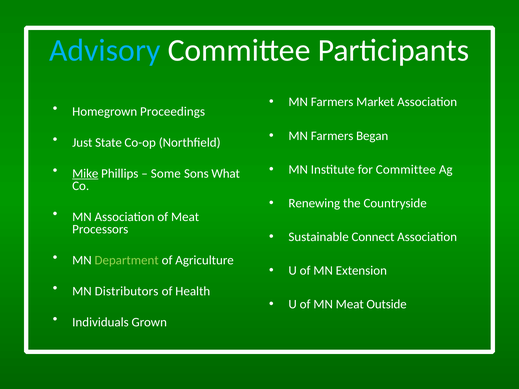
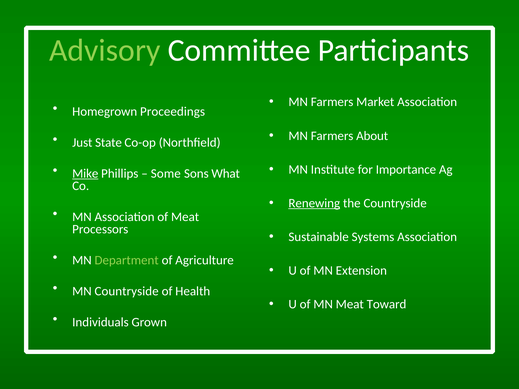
Advisory colour: light blue -> light green
Began: Began -> About
for Committee: Committee -> Importance
Renewing underline: none -> present
Connect: Connect -> Systems
MN Distributors: Distributors -> Countryside
Outside: Outside -> Toward
